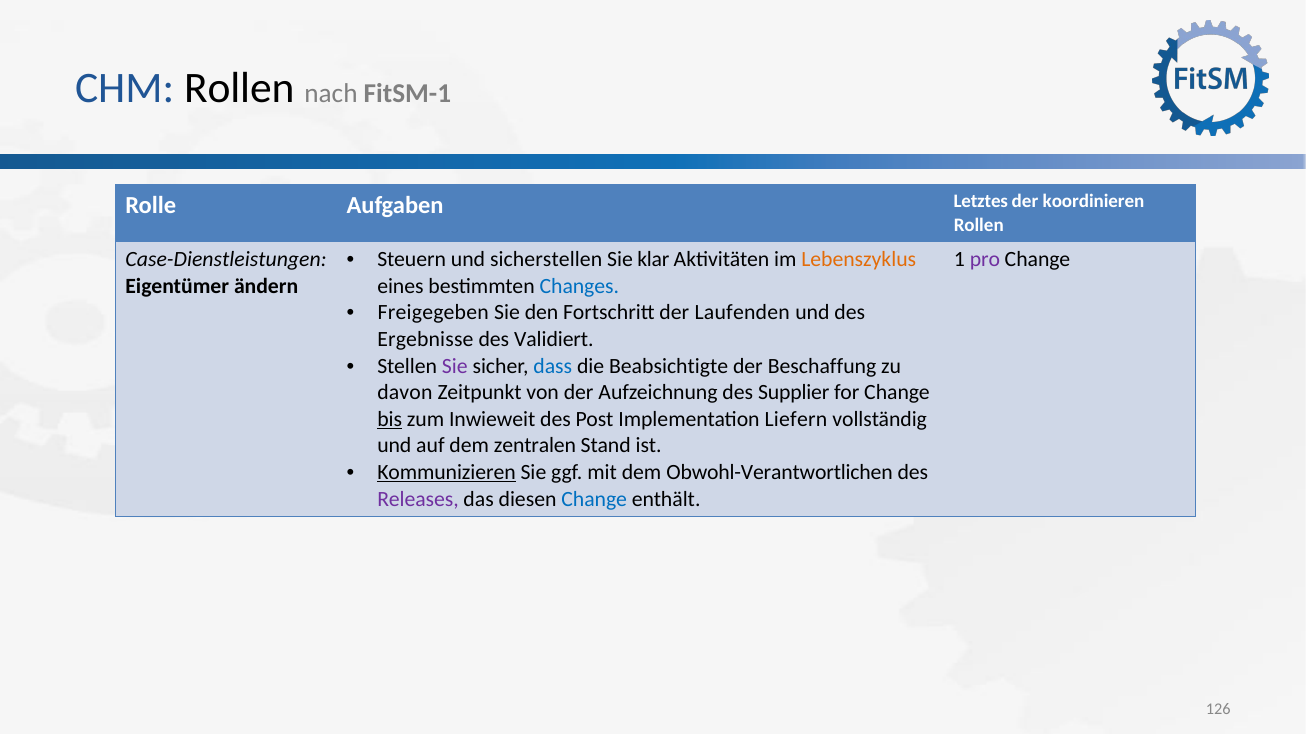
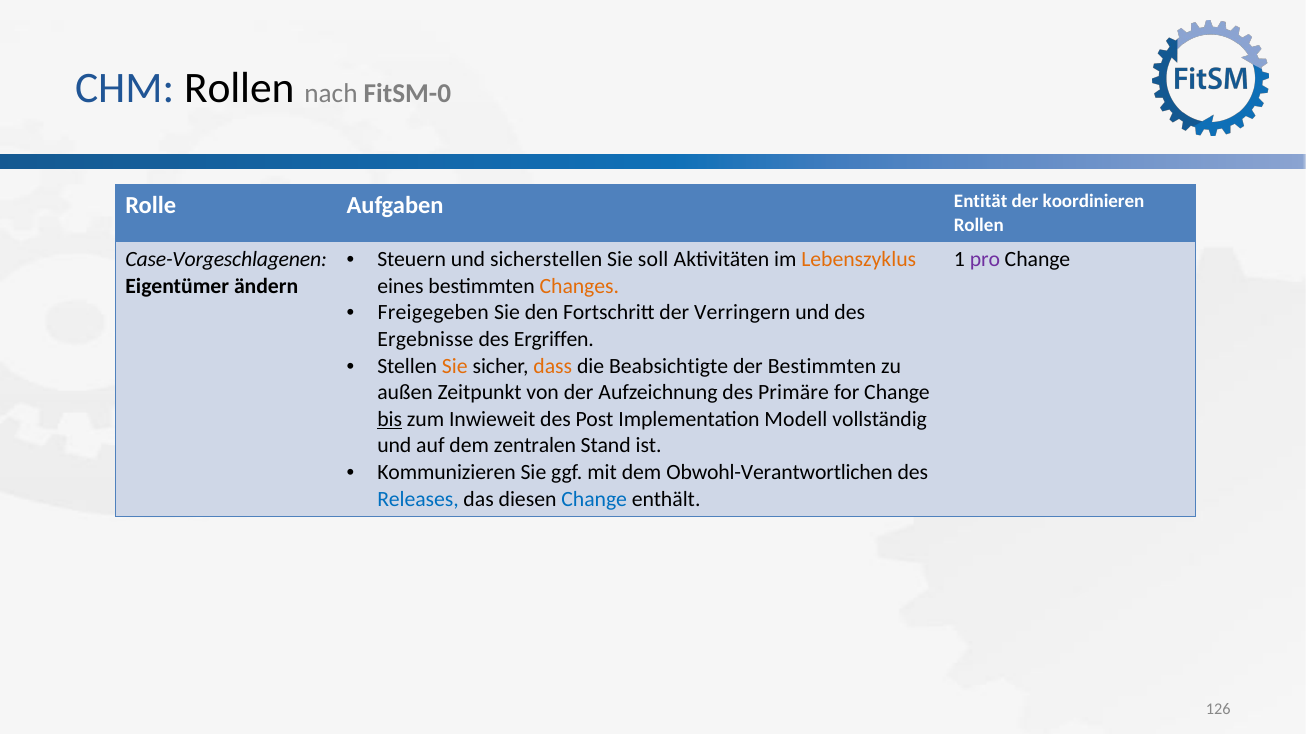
FitSM-1: FitSM-1 -> FitSM-0
Letztes: Letztes -> Entität
klar: klar -> soll
Case-Dienstleistungen: Case-Dienstleistungen -> Case-Vorgeschlagenen
Changes colour: blue -> orange
Laufenden: Laufenden -> Verringern
Validiert: Validiert -> Ergriffen
Sie at (455, 366) colour: purple -> orange
dass colour: blue -> orange
der Beschaffung: Beschaffung -> Bestimmten
davon: davon -> außen
Supplier: Supplier -> Primäre
Liefern: Liefern -> Modell
Kommunizieren underline: present -> none
Releases colour: purple -> blue
